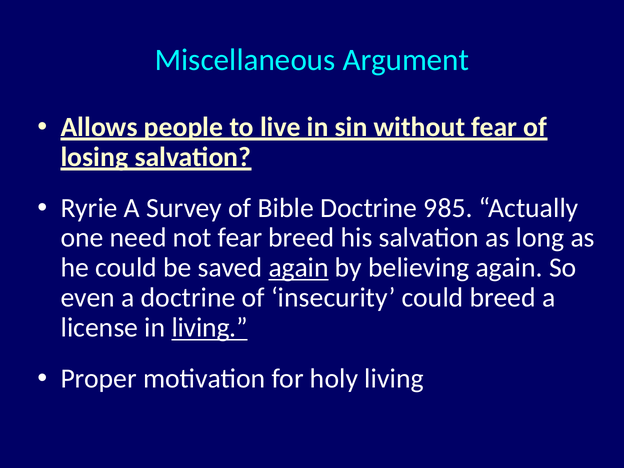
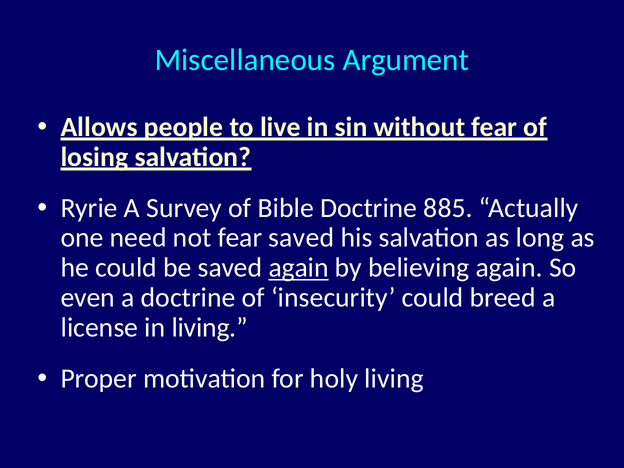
985: 985 -> 885
fear breed: breed -> saved
living at (210, 328) underline: present -> none
